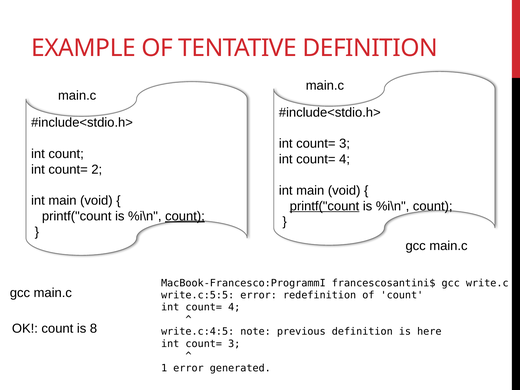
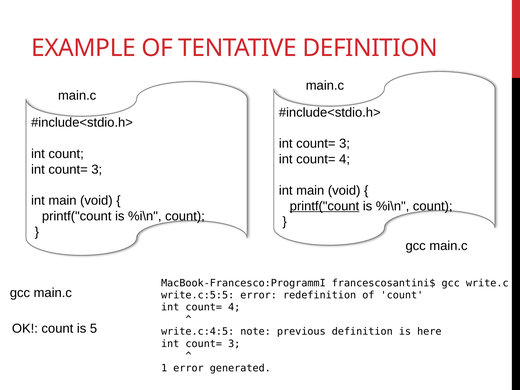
2 at (97, 169): 2 -> 3
count at (185, 216) underline: present -> none
8: 8 -> 5
